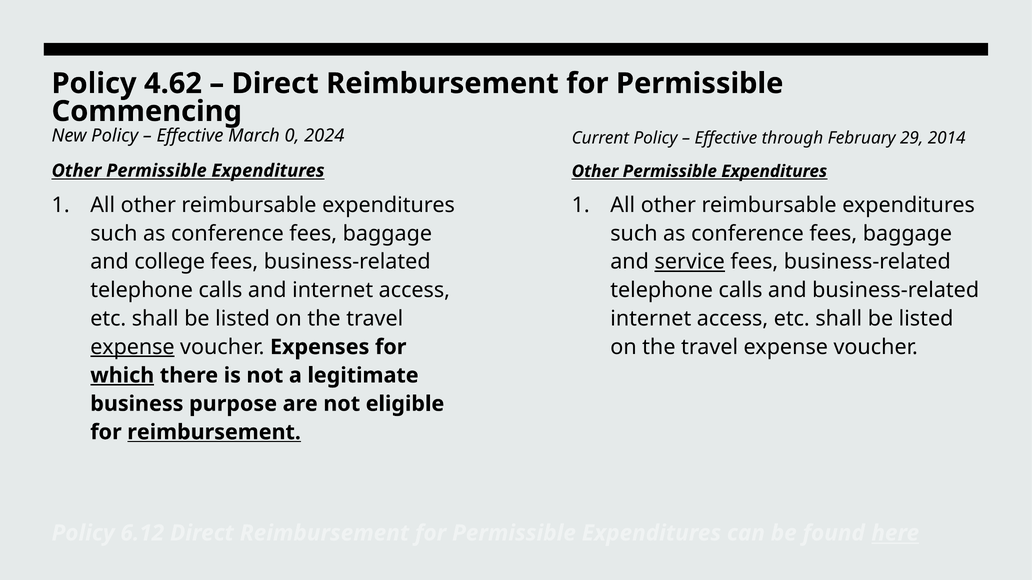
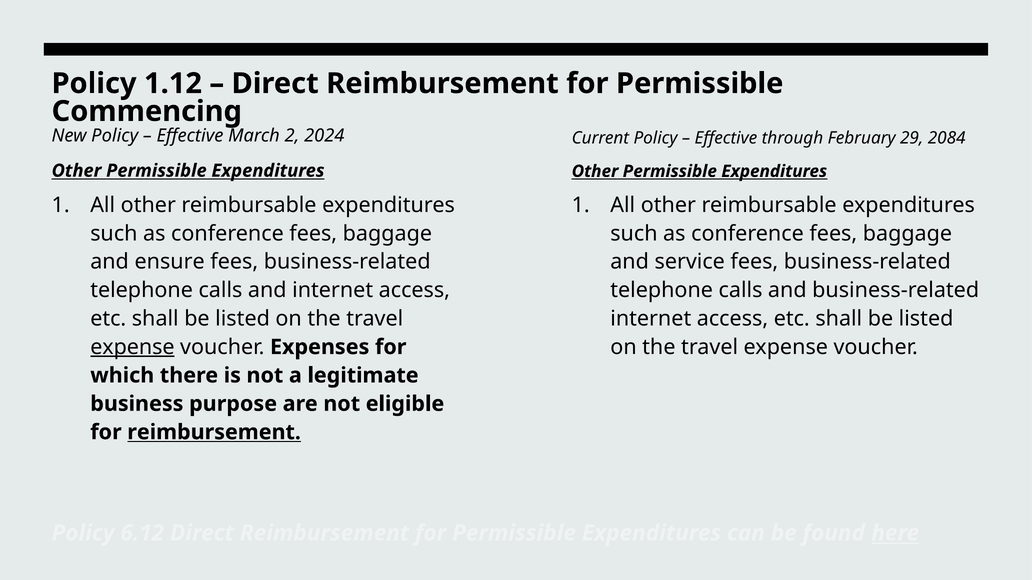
4.62: 4.62 -> 1.12
0: 0 -> 2
2014: 2014 -> 2084
college: college -> ensure
service underline: present -> none
which underline: present -> none
